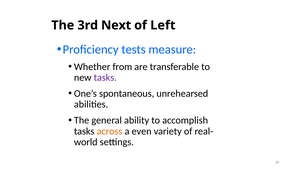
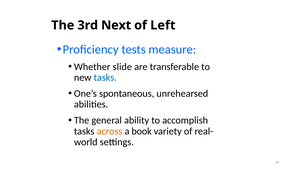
from: from -> slide
tasks at (105, 78) colour: purple -> blue
even: even -> book
